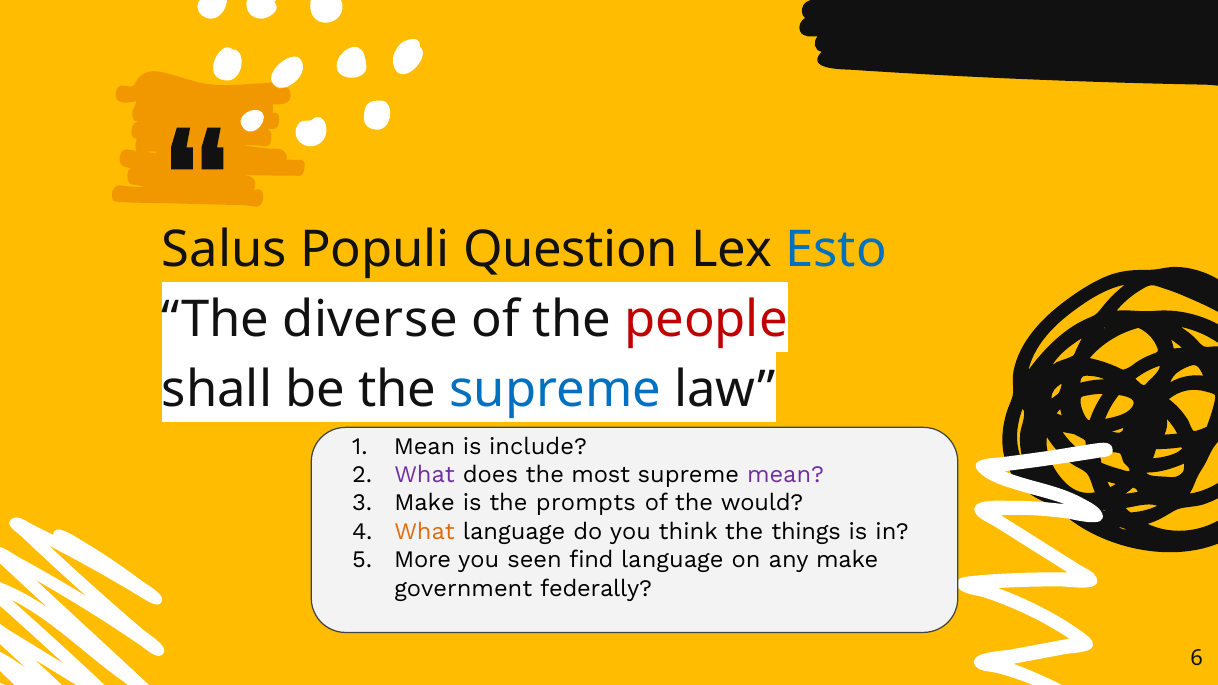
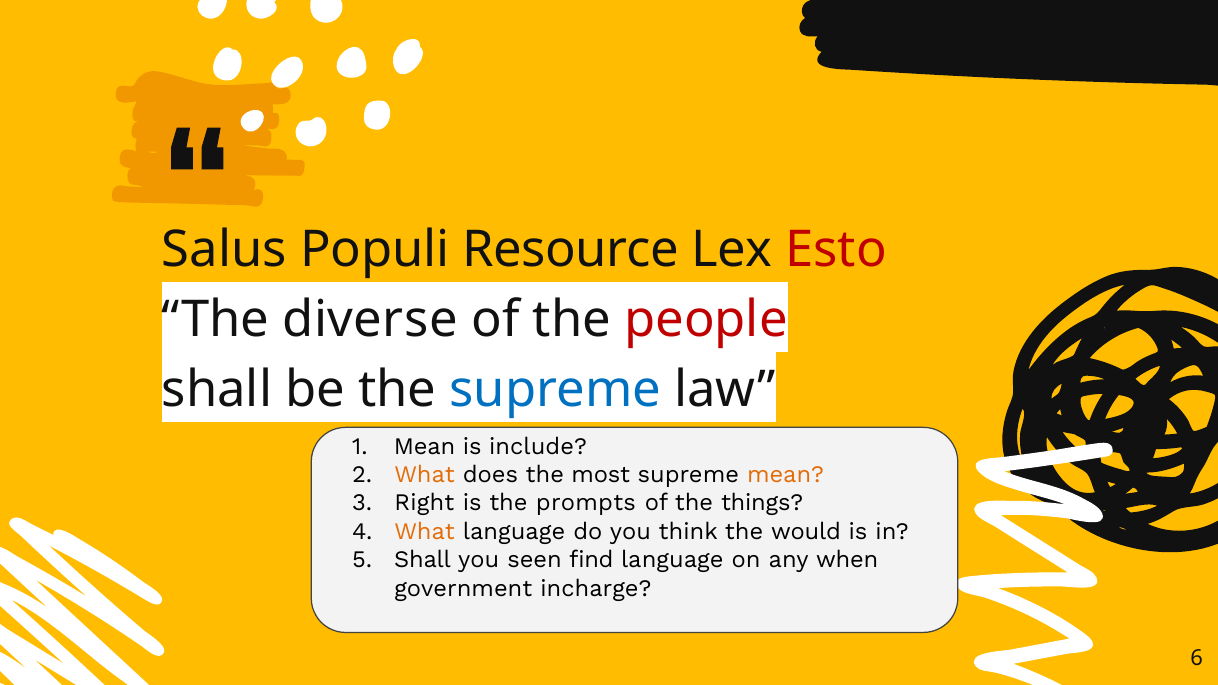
Question: Question -> Resource
Esto colour: blue -> red
What at (425, 475) colour: purple -> orange
mean at (785, 475) colour: purple -> orange
Make at (425, 503): Make -> Right
would: would -> things
things: things -> would
More at (423, 560): More -> Shall
any make: make -> when
federally: federally -> incharge
